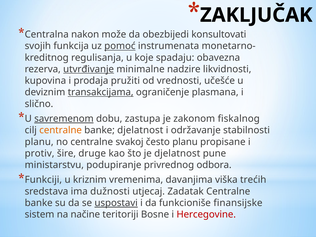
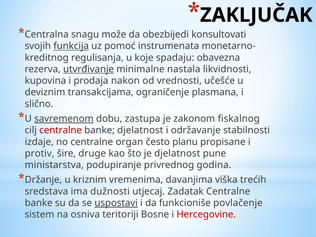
nakon: nakon -> snagu
funkcija underline: none -> present
pomoć underline: present -> none
nadzire: nadzire -> nastala
pružiti: pružiti -> nakon
transakcijama underline: present -> none
centralne at (61, 130) colour: orange -> red
planu at (39, 142): planu -> izdaje
svakoj: svakoj -> organ
ministarstvu: ministarstvu -> ministarstva
odbora: odbora -> godina
Funkciji: Funkciji -> Držanje
finansijske: finansijske -> povlačenje
načine: načine -> osniva
